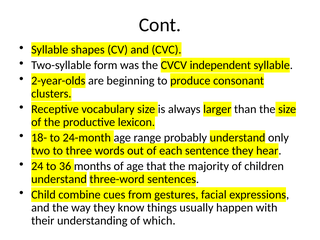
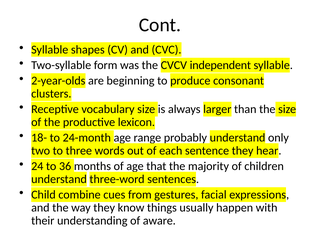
which: which -> aware
